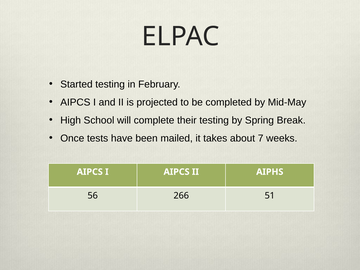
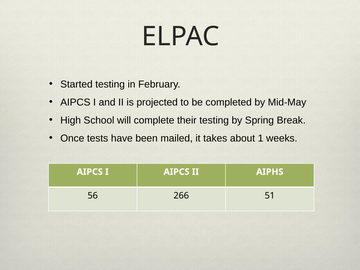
7: 7 -> 1
